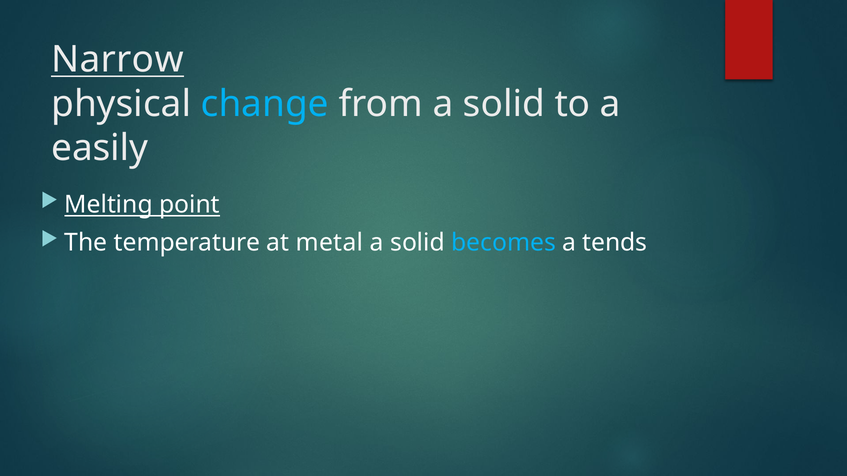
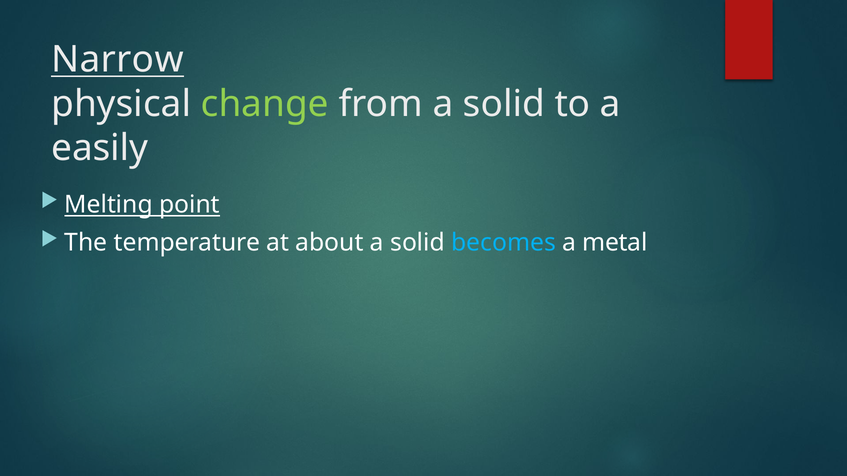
change colour: light blue -> light green
metal: metal -> about
tends: tends -> metal
